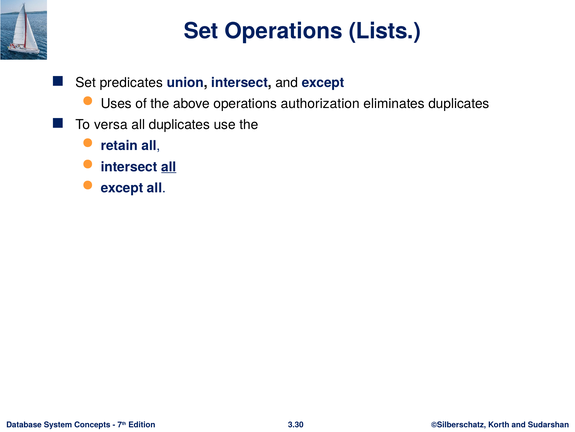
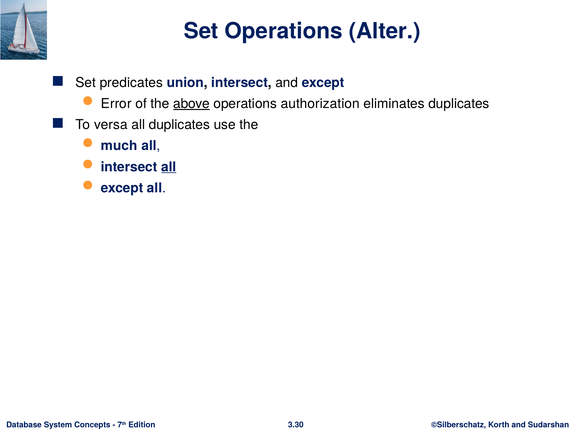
Lists: Lists -> Alter
Uses: Uses -> Error
above underline: none -> present
retain: retain -> much
